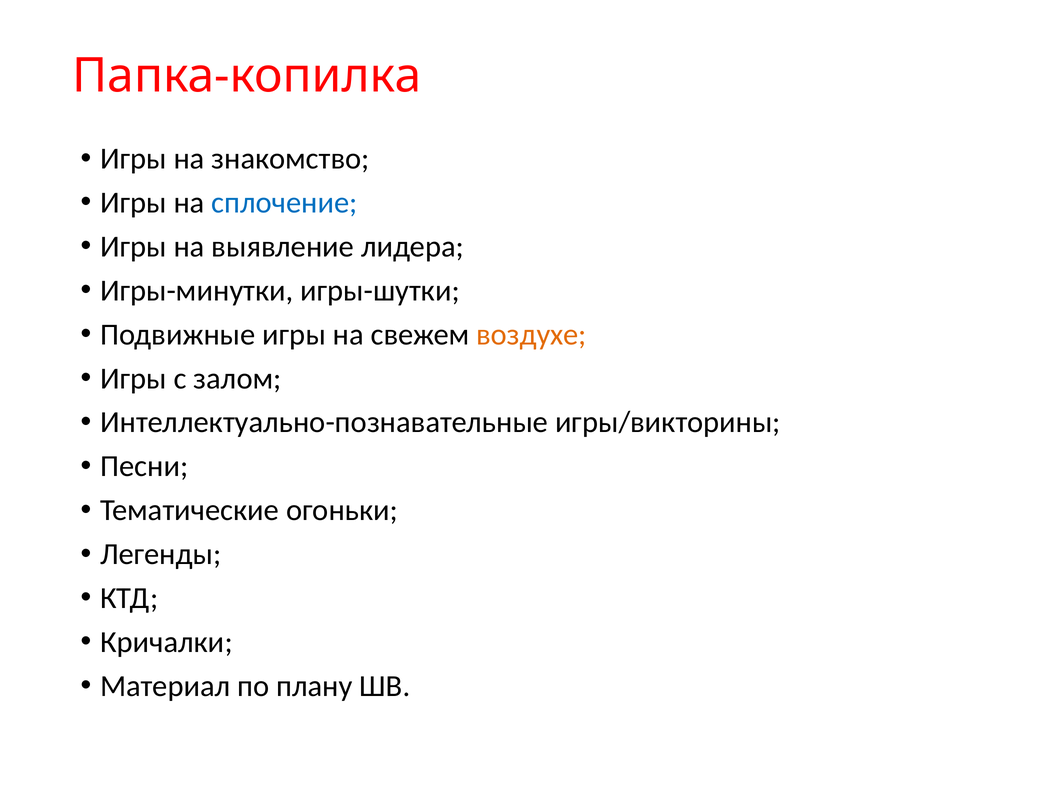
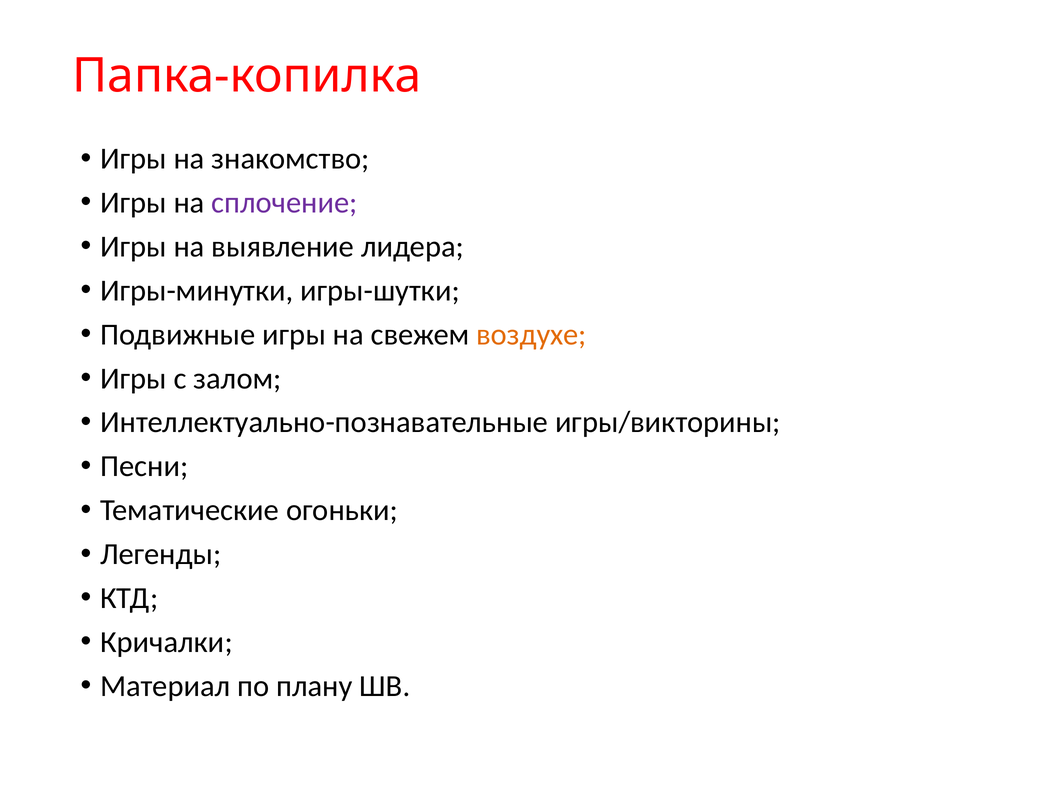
сплочение colour: blue -> purple
